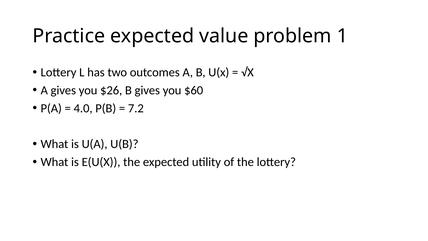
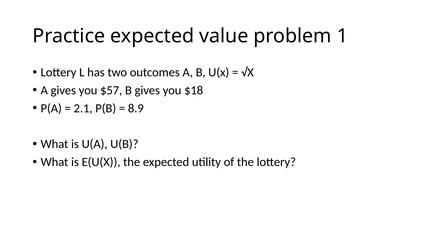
$26: $26 -> $57
$60: $60 -> $18
4.0: 4.0 -> 2.1
7.2: 7.2 -> 8.9
